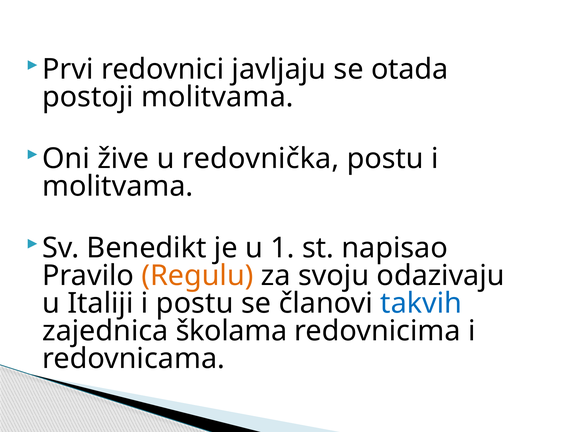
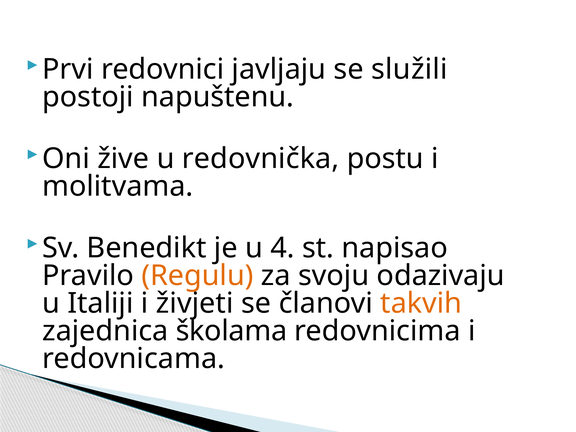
otada: otada -> služili
postoji molitvama: molitvama -> napuštenu
1: 1 -> 4
i postu: postu -> živjeti
takvih colour: blue -> orange
